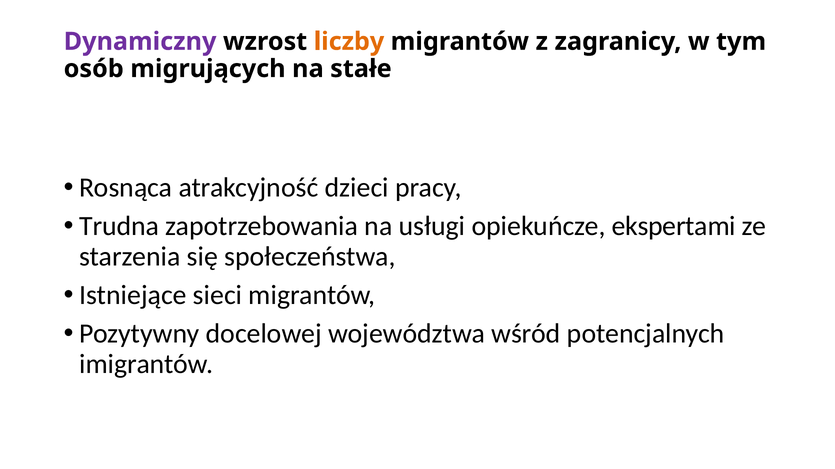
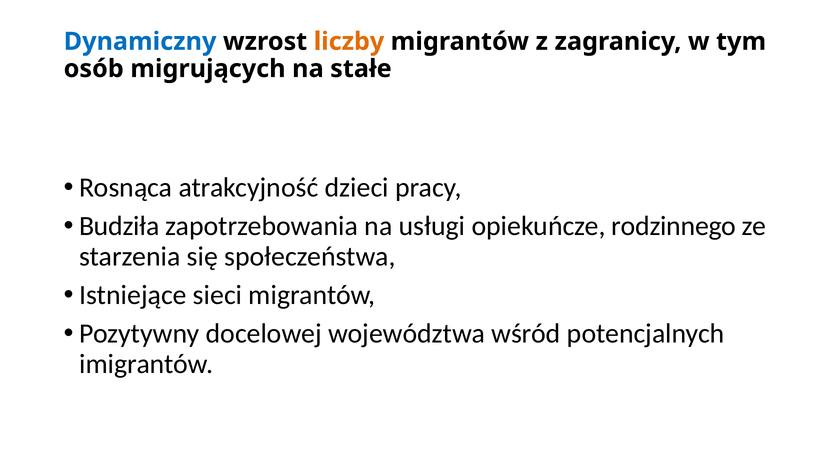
Dynamiczny colour: purple -> blue
Trudna: Trudna -> Budziła
ekspertami: ekspertami -> rodzinnego
